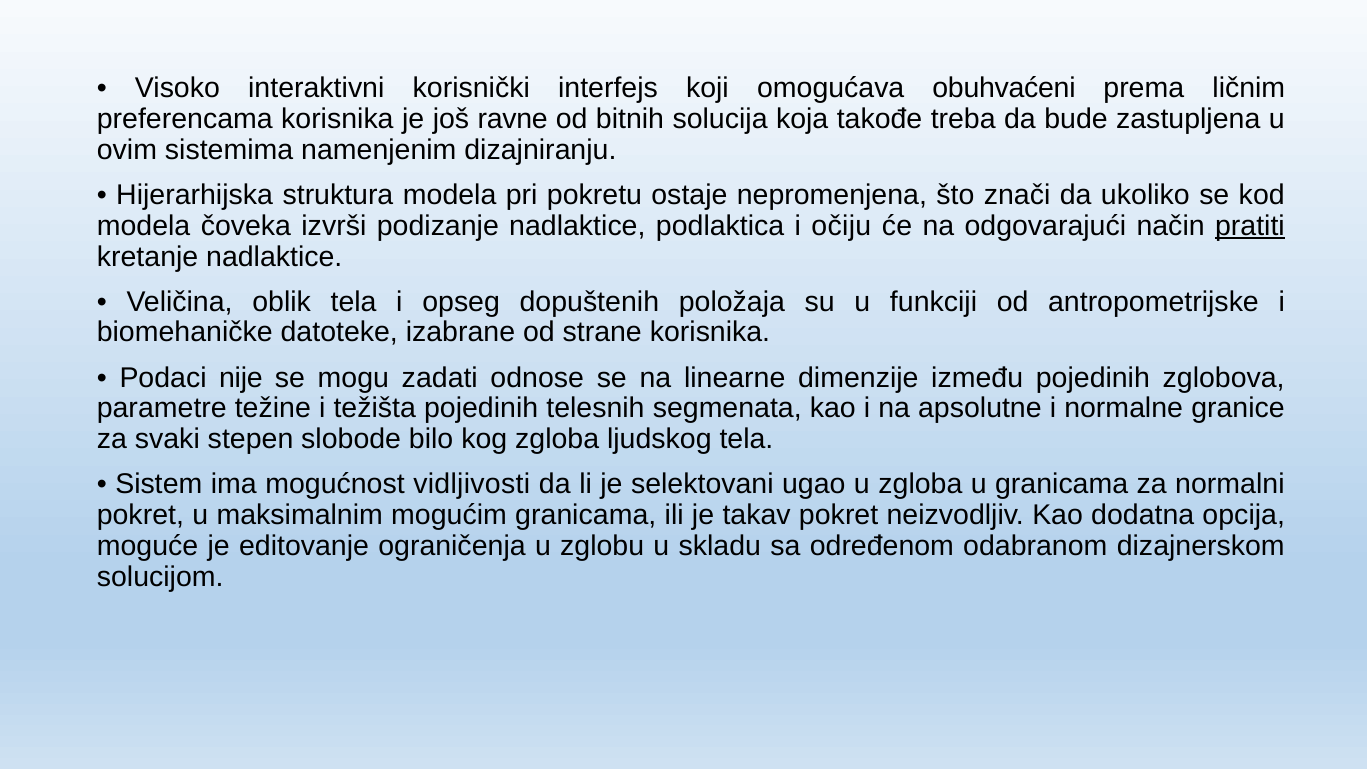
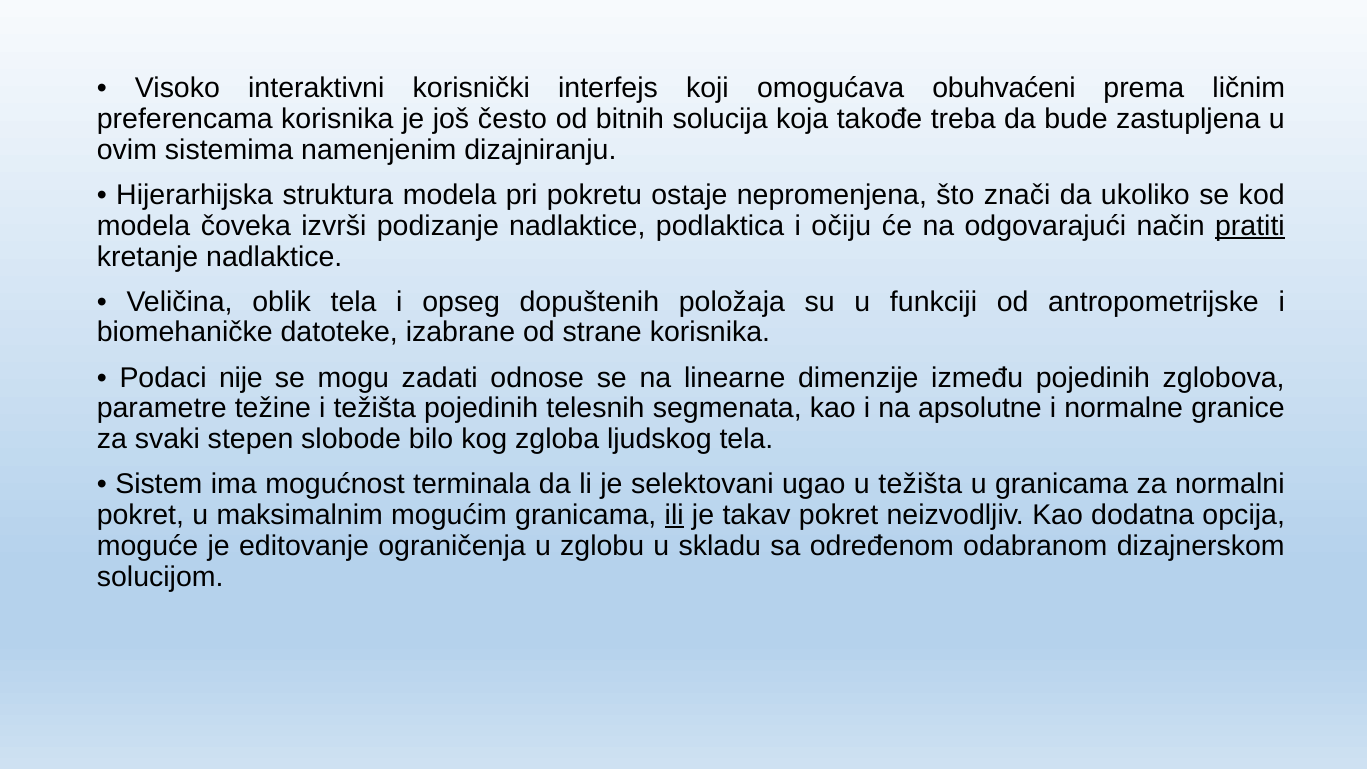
ravne: ravne -> često
vidljivosti: vidljivosti -> terminala
u zgloba: zgloba -> težišta
ili underline: none -> present
